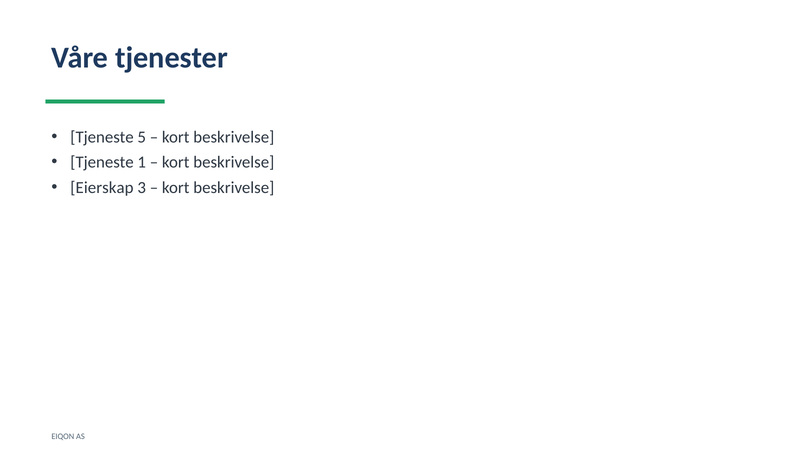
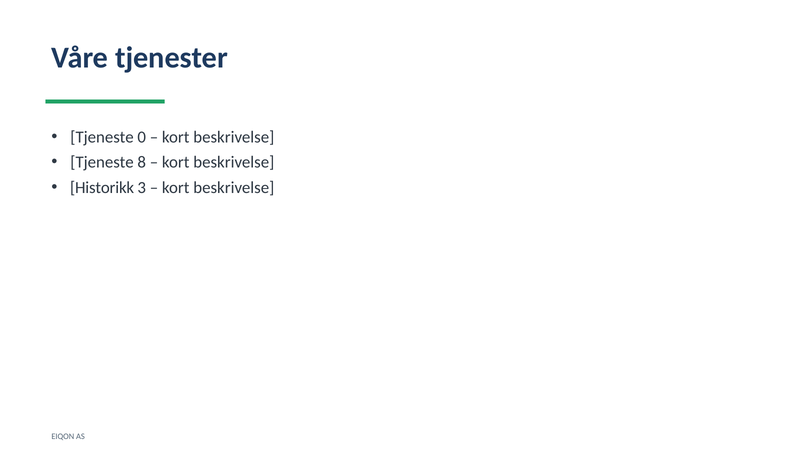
5: 5 -> 0
1: 1 -> 8
Eierskap: Eierskap -> Historikk
